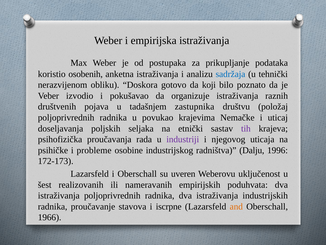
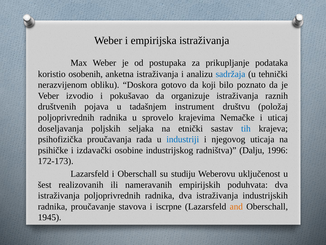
zastupnika: zastupnika -> instrument
povukao: povukao -> sprovelo
tih colour: purple -> blue
industriji colour: purple -> blue
probleme: probleme -> izdavački
uveren: uveren -> studiju
1966: 1966 -> 1945
